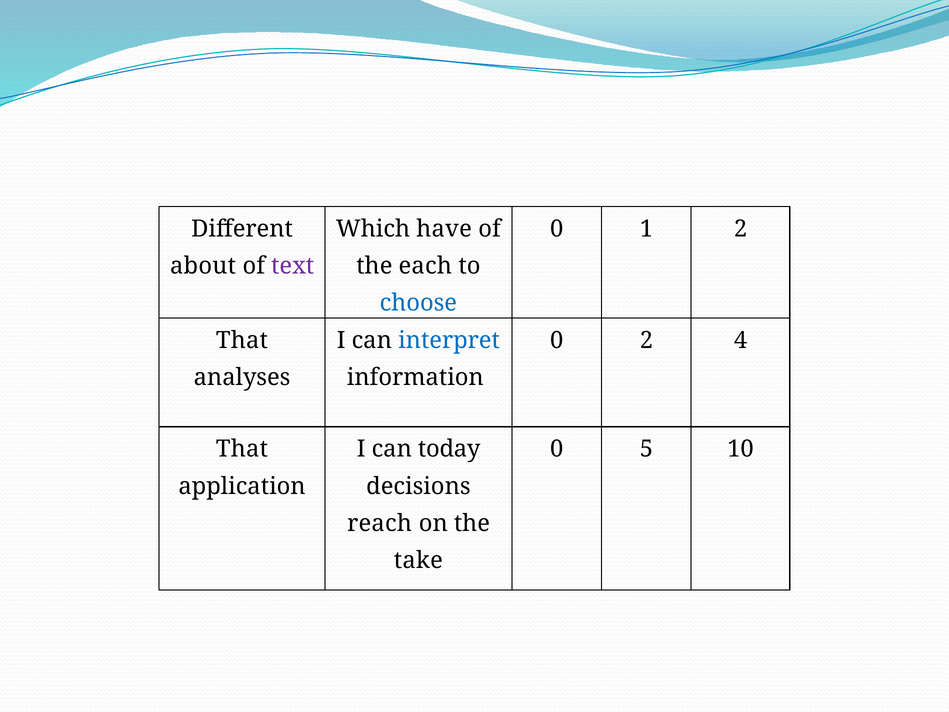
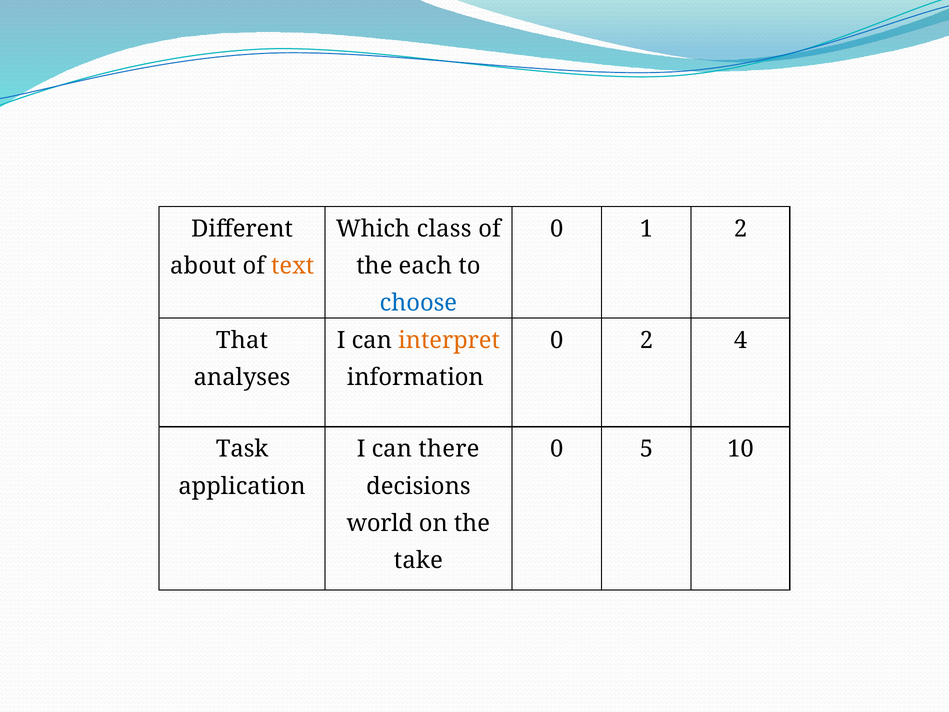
have: have -> class
text colour: purple -> orange
interpret colour: blue -> orange
That at (242, 449): That -> Task
today: today -> there
reach: reach -> world
